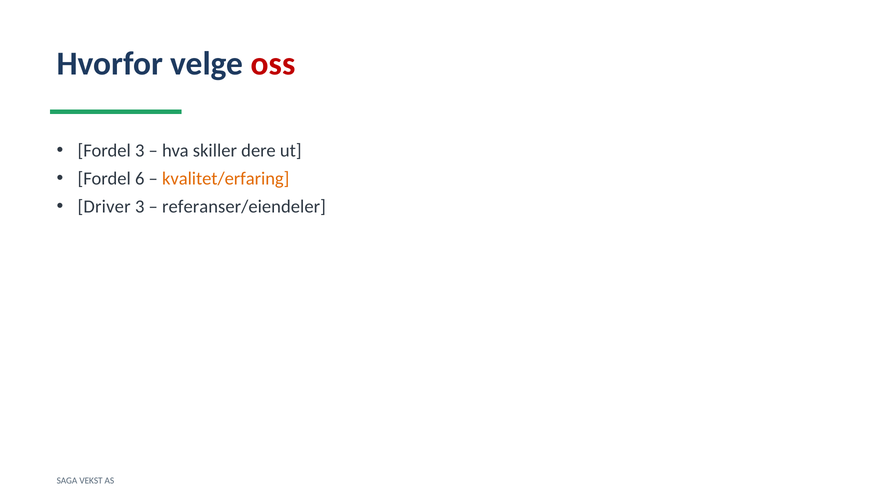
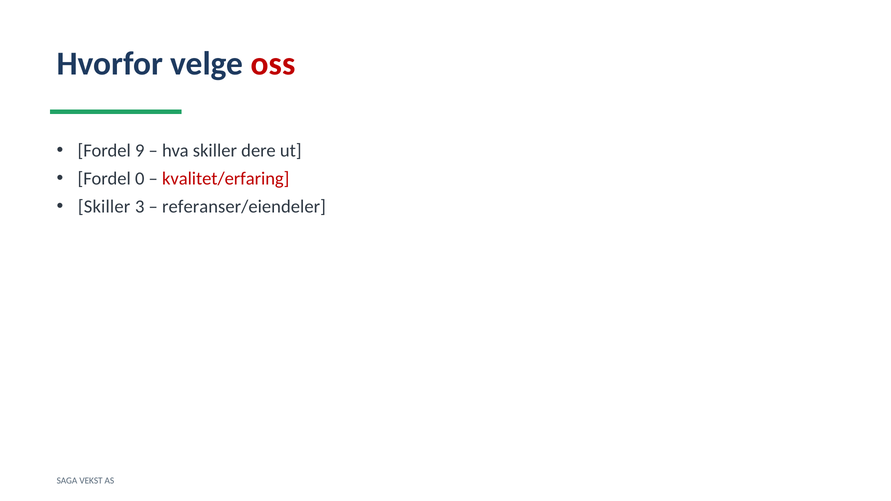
Fordel 3: 3 -> 9
6: 6 -> 0
kvalitet/erfaring colour: orange -> red
Driver at (104, 207): Driver -> Skiller
